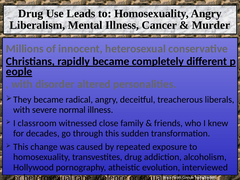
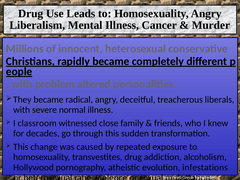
disorder: disorder -> problem
interviewed: interviewed -> infestations
